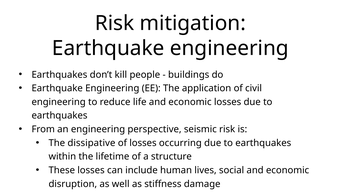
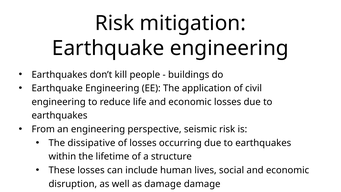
as stiffness: stiffness -> damage
